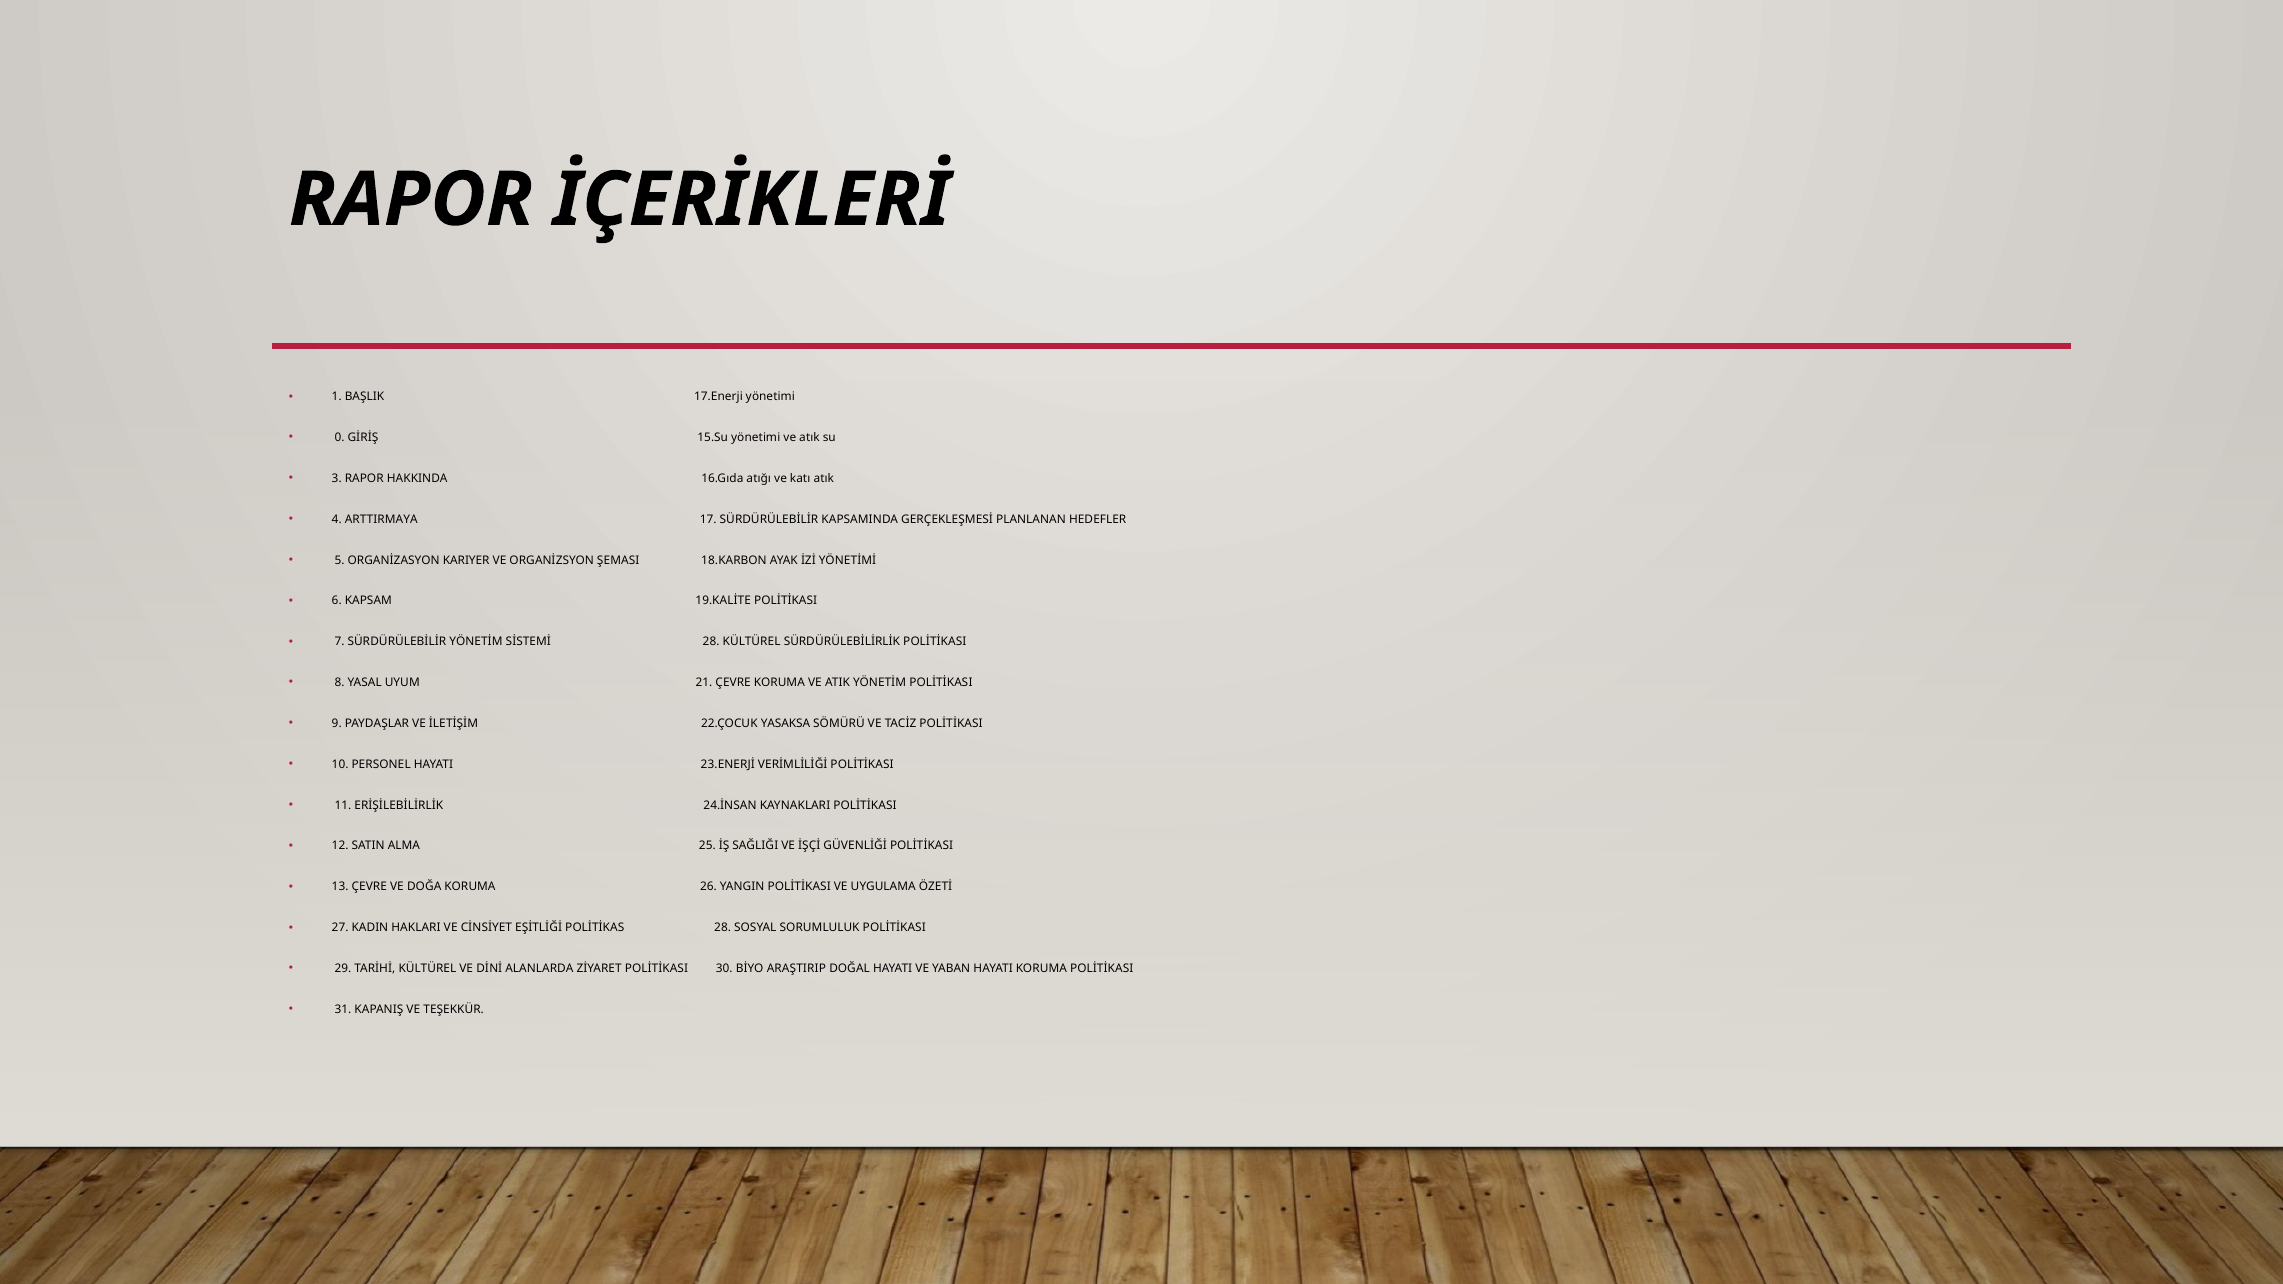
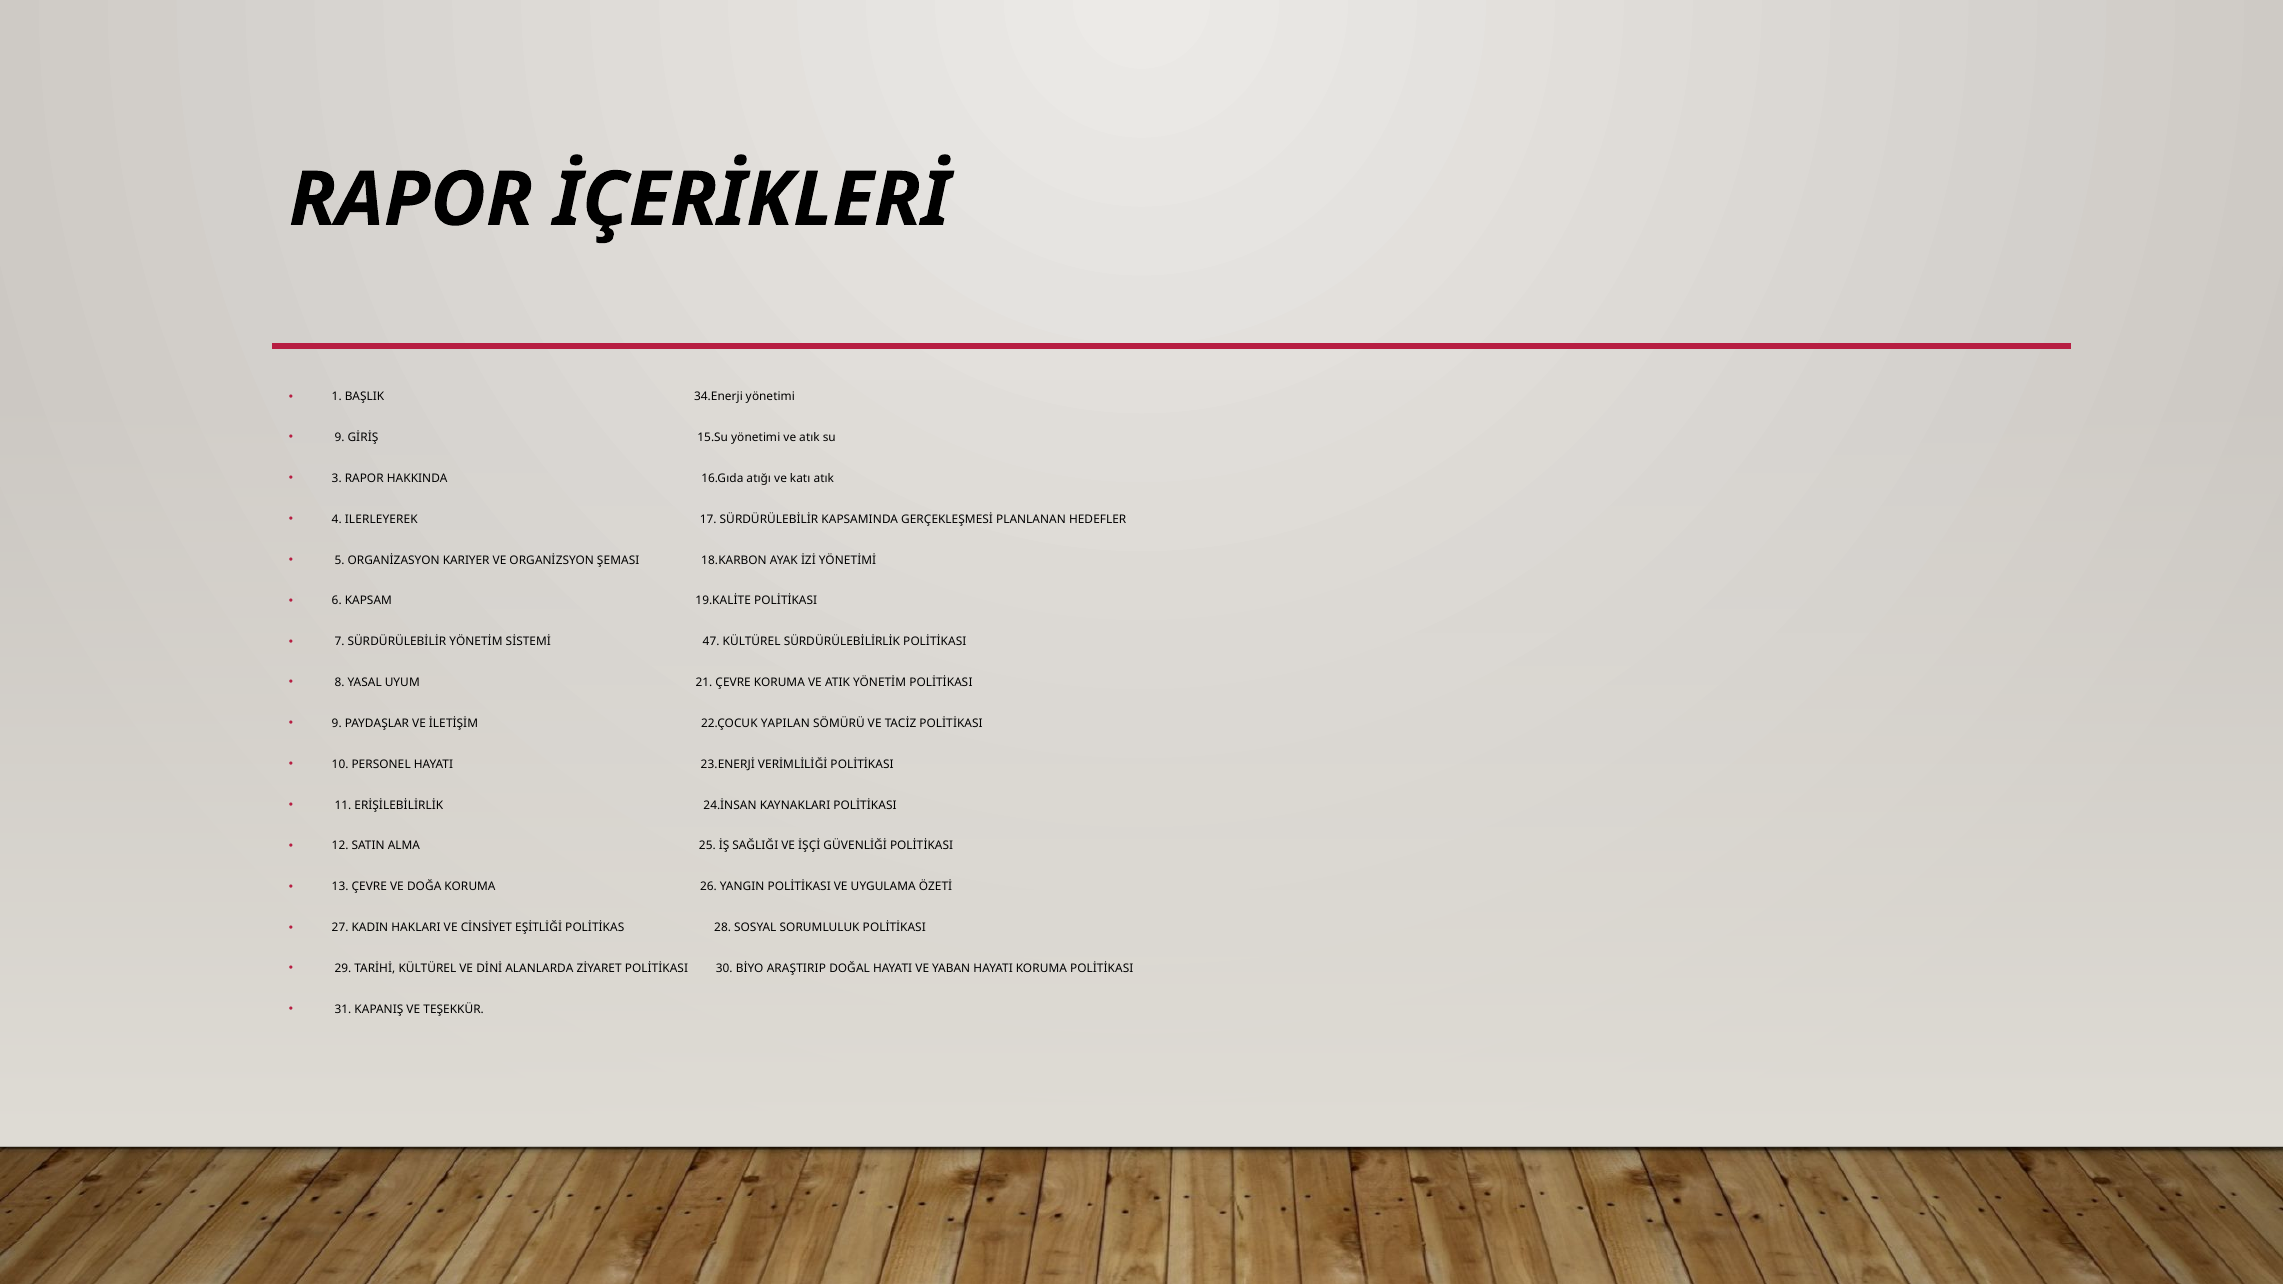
17.Enerji: 17.Enerji -> 34.Enerji
0 at (340, 438): 0 -> 9
ARTTIRMAYA: ARTTIRMAYA -> ILERLEYEREK
SİSTEMİ 28: 28 -> 47
YASAKSA: YASAKSA -> YAPILAN
